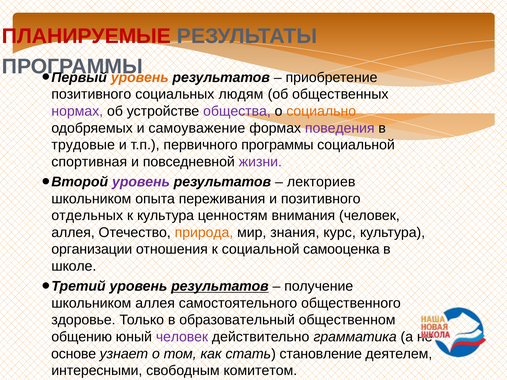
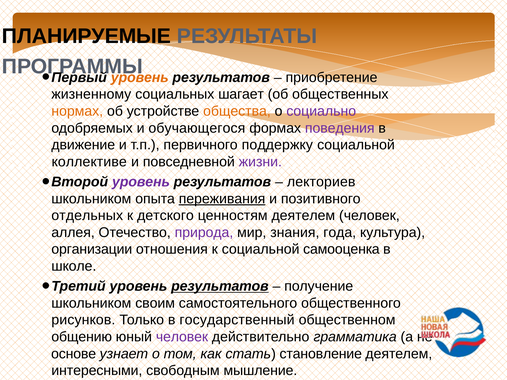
ПЛАНИРУЕМЫЕ colour: red -> black
позитивного at (91, 94): позитивного -> жизненному
людям: людям -> шагает
нормах colour: purple -> orange
общества colour: purple -> orange
социально colour: orange -> purple
самоуважение: самоуважение -> обучающегося
трудовые: трудовые -> движение
первичного программы: программы -> поддержку
спортивная: спортивная -> коллективе
переживания underline: none -> present
к культура: культура -> детского
ценностям внимания: внимания -> деятелем
природа colour: orange -> purple
курс: курс -> года
школьником аллея: аллея -> своим
здоровье: здоровье -> рисунков
образовательный: образовательный -> государственный
комитетом: комитетом -> мышление
